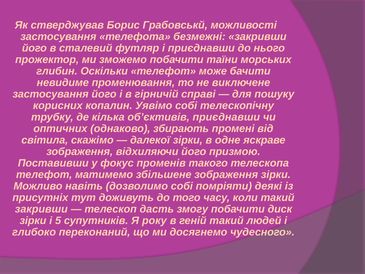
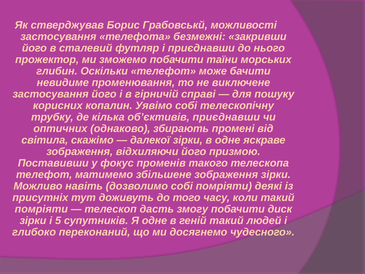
закривши at (41, 209): закривши -> помріяти
Я року: року -> одне
